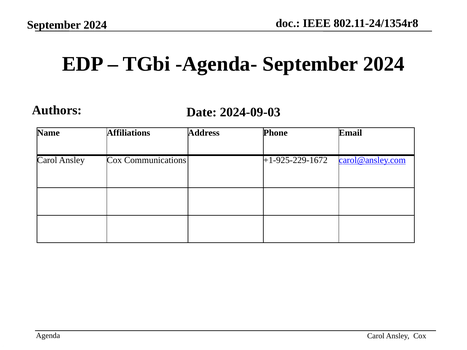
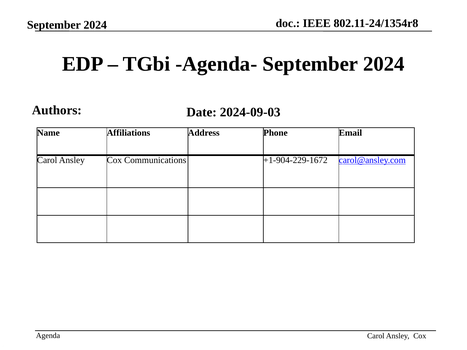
+1-925-229-1672: +1-925-229-1672 -> +1-904-229-1672
